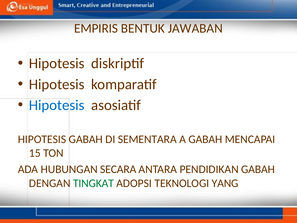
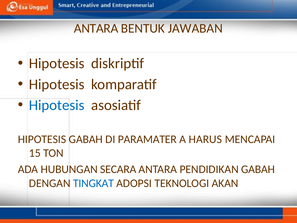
EMPIRIS at (96, 28): EMPIRIS -> ANTARA
SEMENTARA: SEMENTARA -> PARAMATER
A GABAH: GABAH -> HARUS
TINGKAT colour: green -> blue
YANG: YANG -> AKAN
